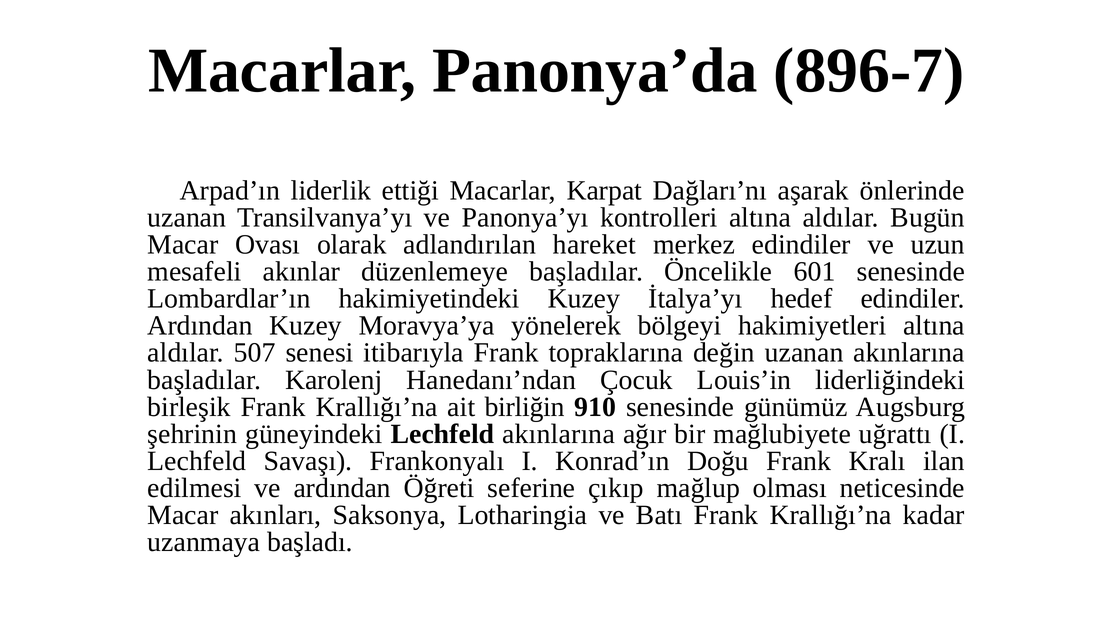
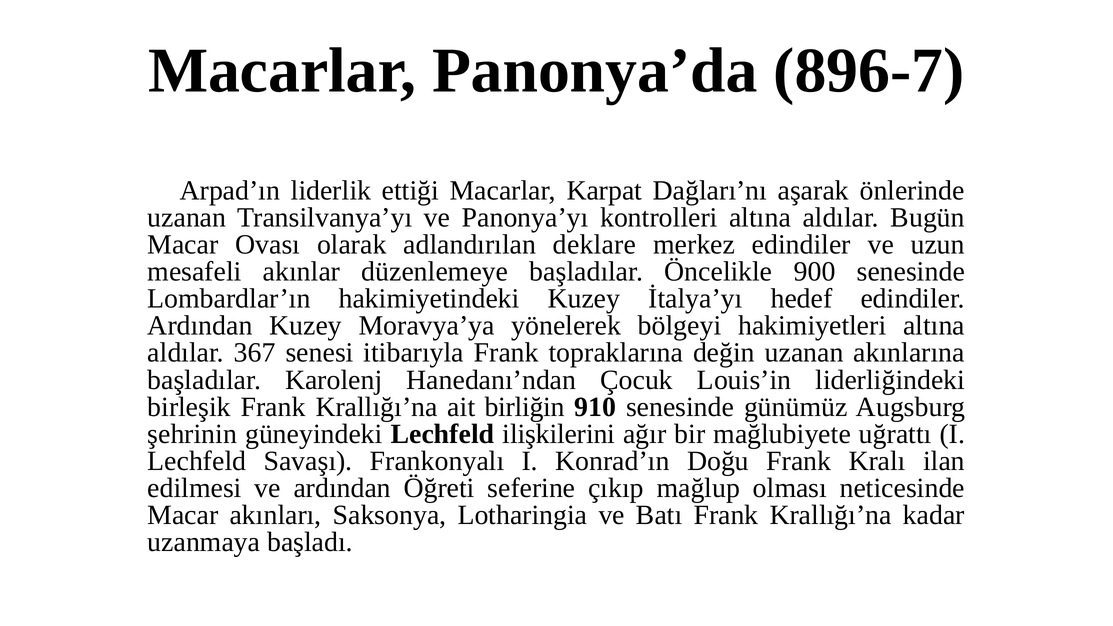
hareket: hareket -> deklare
601: 601 -> 900
507: 507 -> 367
Lechfeld akınlarına: akınlarına -> ilişkilerini
